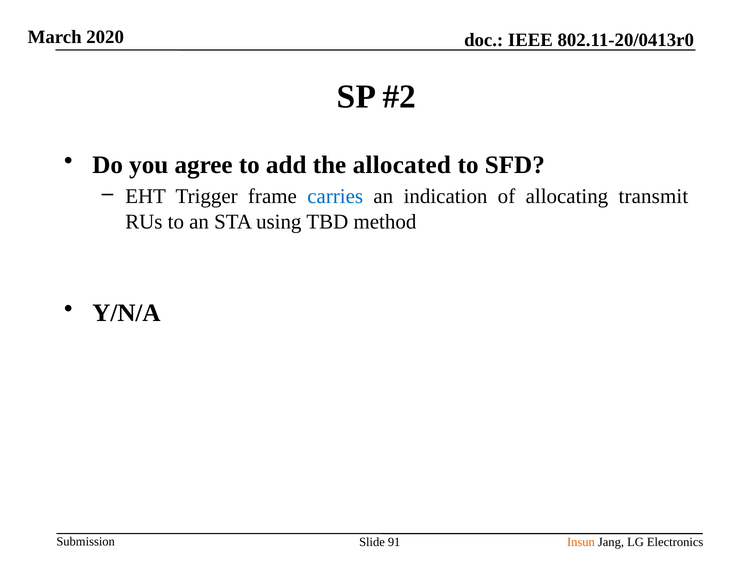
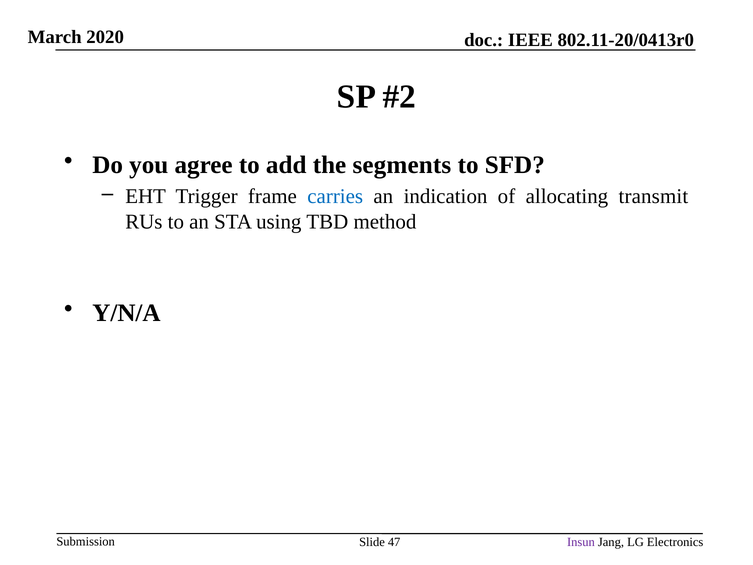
allocated: allocated -> segments
91: 91 -> 47
Insun colour: orange -> purple
